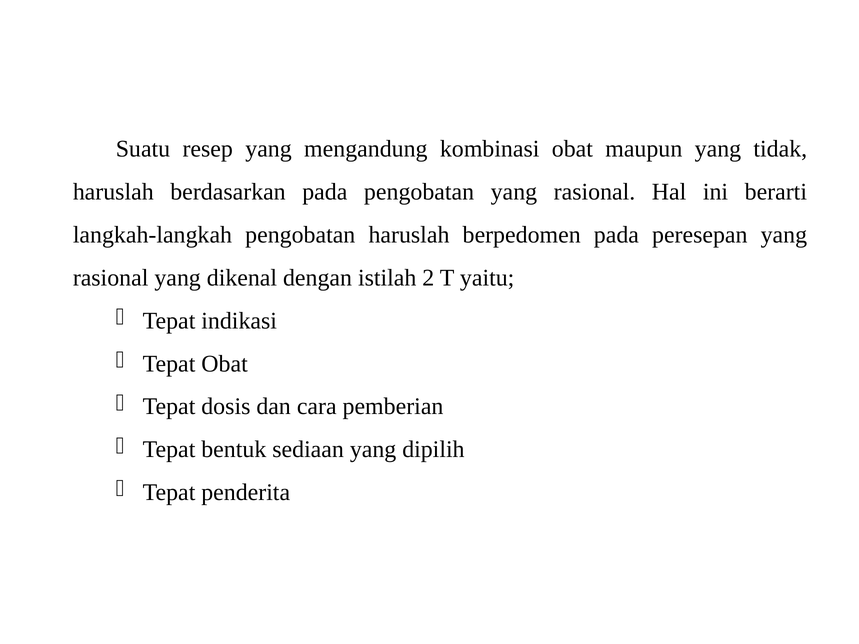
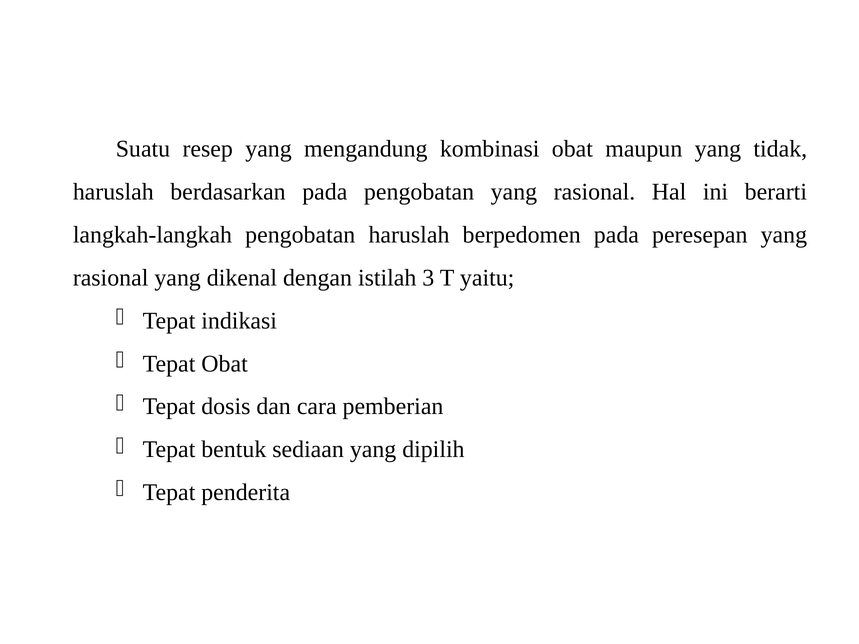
2: 2 -> 3
